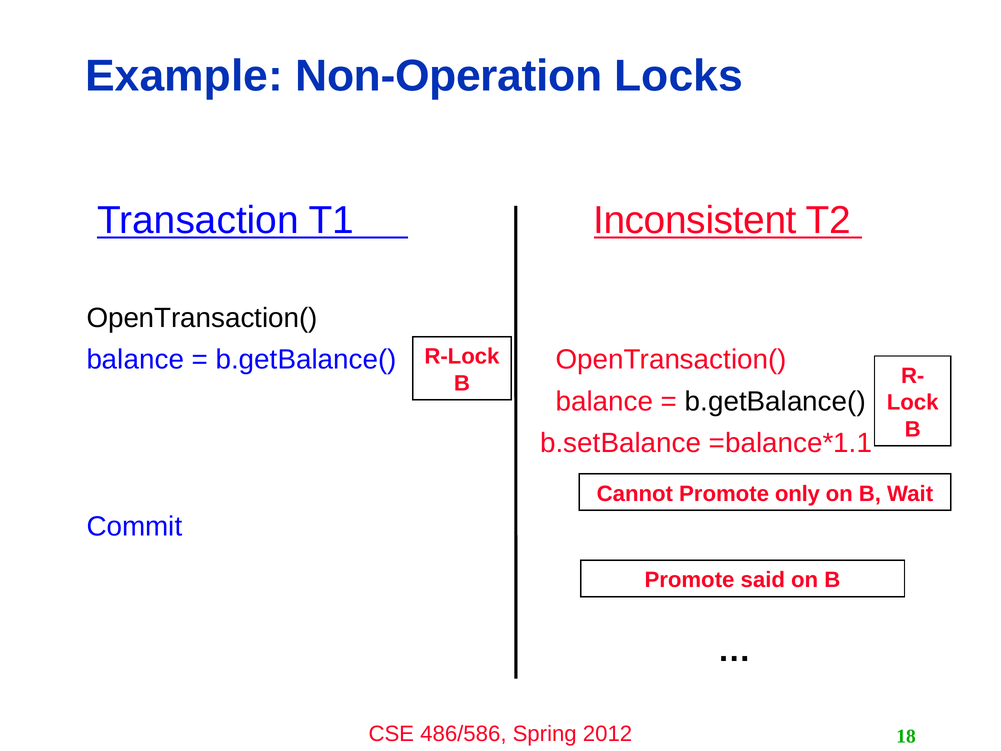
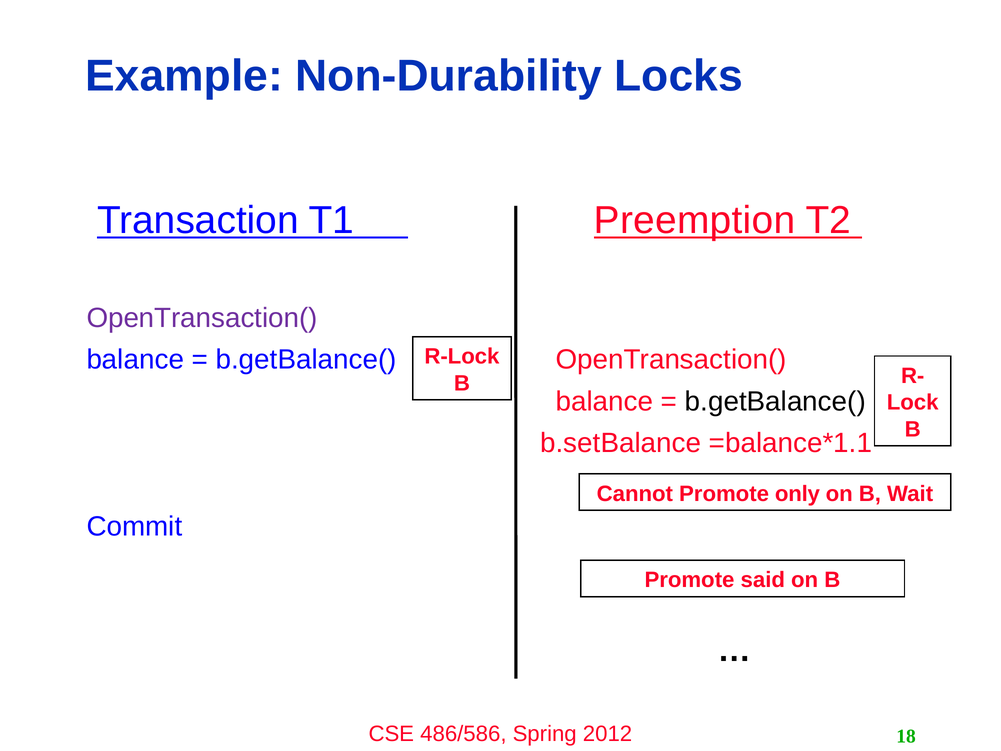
Non-Operation: Non-Operation -> Non-Durability
Inconsistent: Inconsistent -> Preemption
OpenTransaction( at (202, 318) colour: black -> purple
